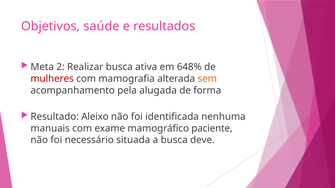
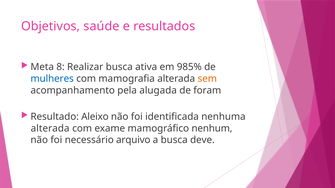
2: 2 -> 8
648%: 648% -> 985%
mulheres colour: red -> blue
forma: forma -> foram
manuais at (50, 129): manuais -> alterada
paciente: paciente -> nenhum
situada: situada -> arquivo
